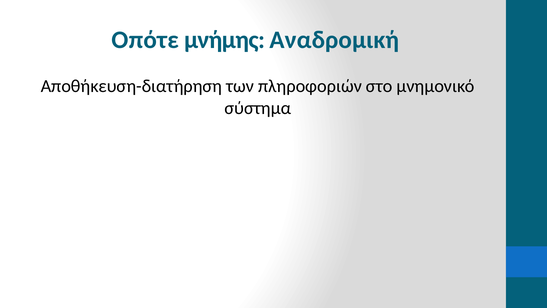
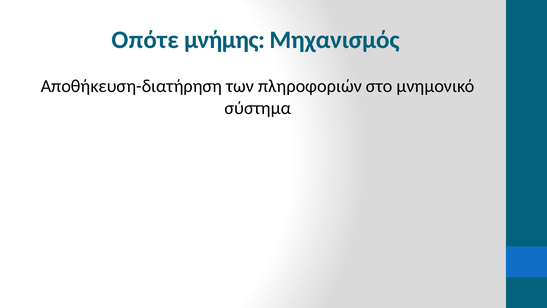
Αναδρομική: Αναδρομική -> Μηχανισμός
